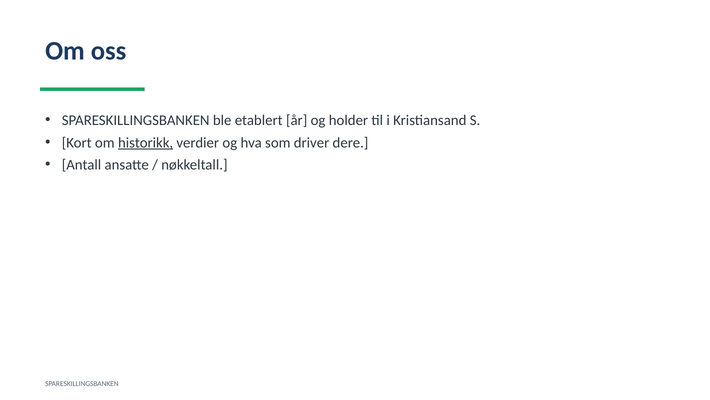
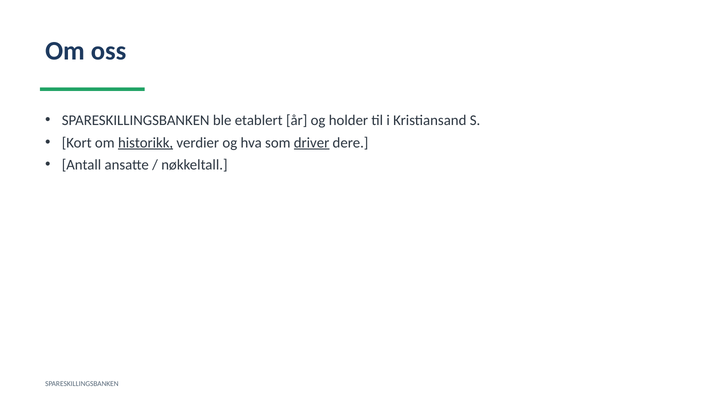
driver underline: none -> present
